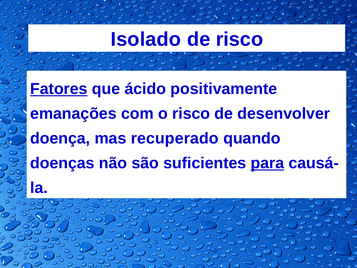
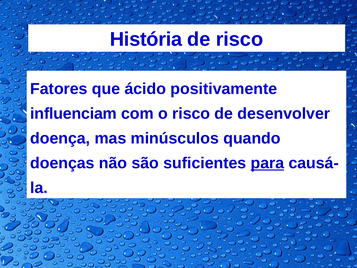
Isolado: Isolado -> História
Fatores underline: present -> none
emanações: emanações -> influenciam
recuperado: recuperado -> minúsculos
